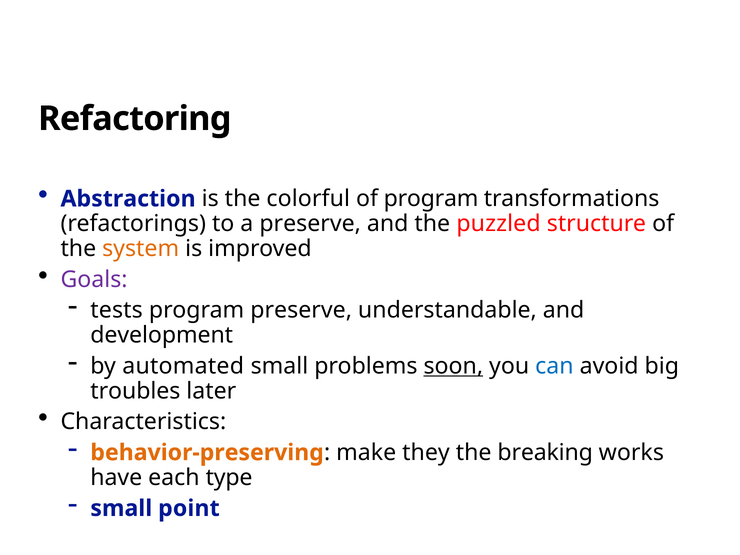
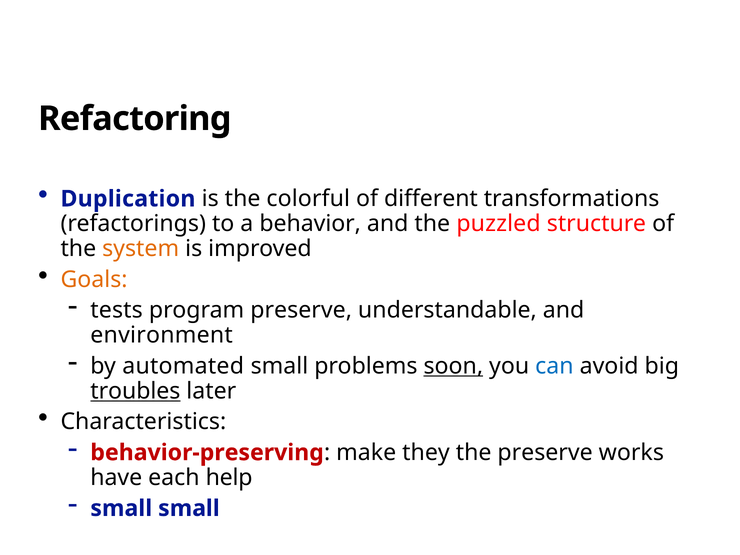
Abstraction: Abstraction -> Duplication
of program: program -> different
a preserve: preserve -> behavior
Goals colour: purple -> orange
development: development -> environment
troubles underline: none -> present
behavior-preserving colour: orange -> red
the breaking: breaking -> preserve
type: type -> help
small point: point -> small
